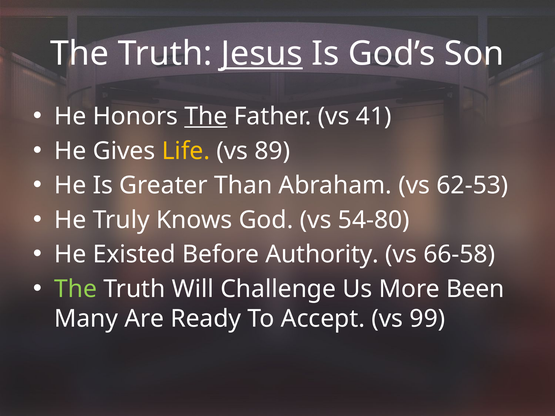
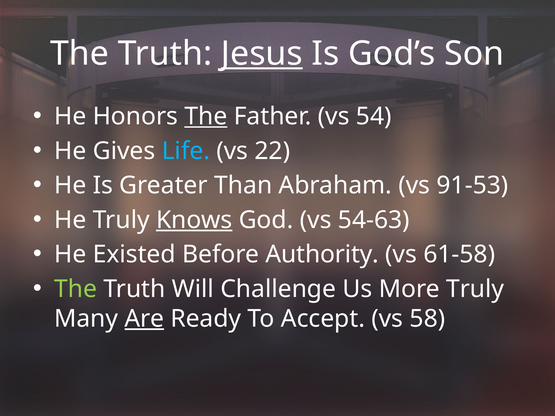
41: 41 -> 54
Life colour: yellow -> light blue
89: 89 -> 22
62-53: 62-53 -> 91-53
Knows underline: none -> present
54-80: 54-80 -> 54-63
66-58: 66-58 -> 61-58
More Been: Been -> Truly
Are underline: none -> present
99: 99 -> 58
